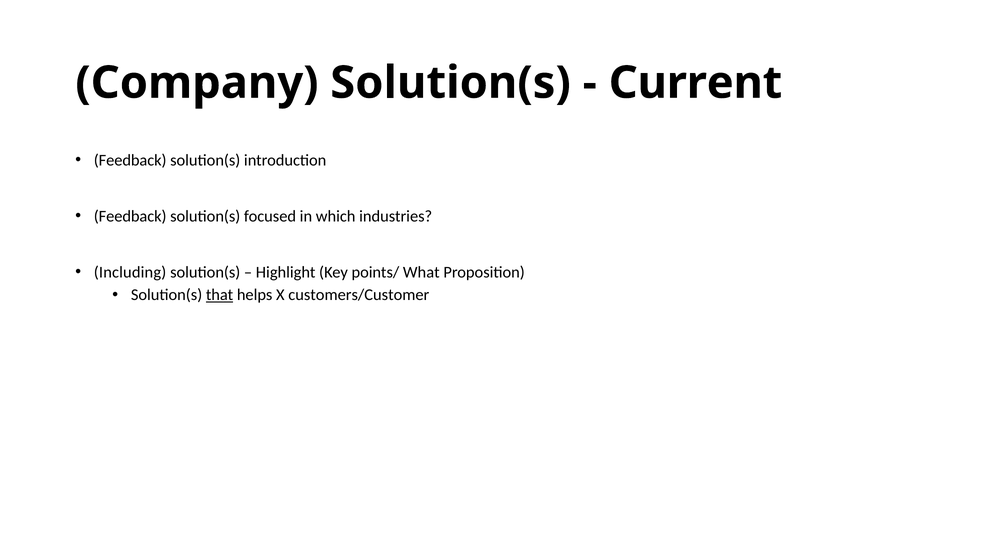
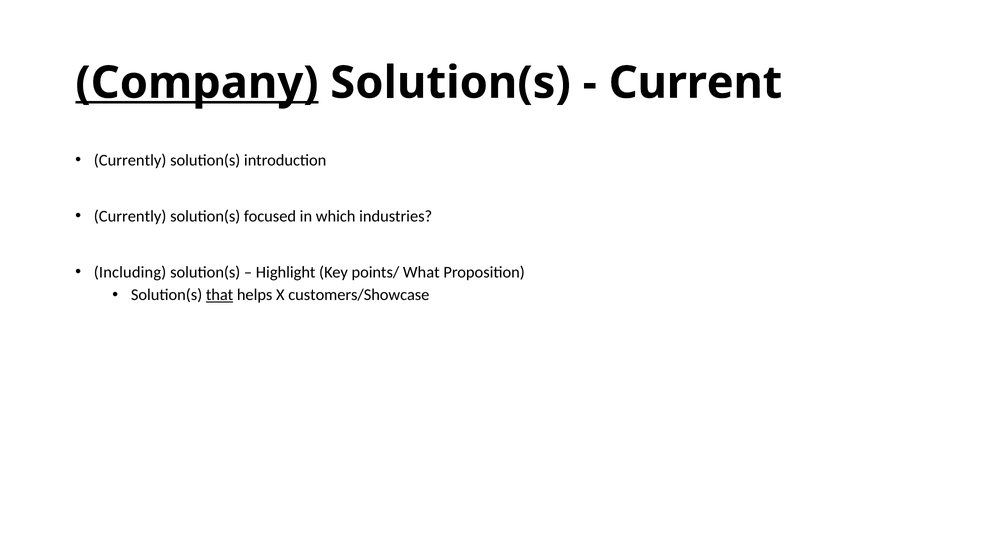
Company underline: none -> present
Feedback at (130, 160): Feedback -> Currently
Feedback at (130, 216): Feedback -> Currently
customers/Customer: customers/Customer -> customers/Showcase
